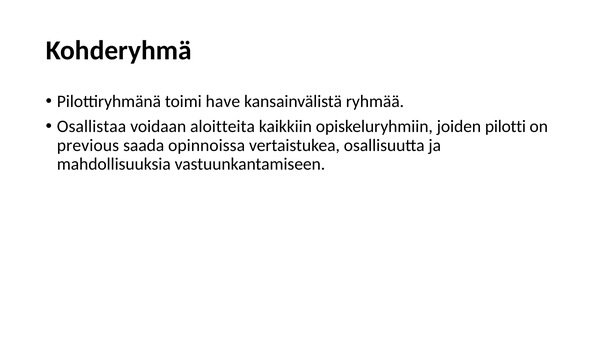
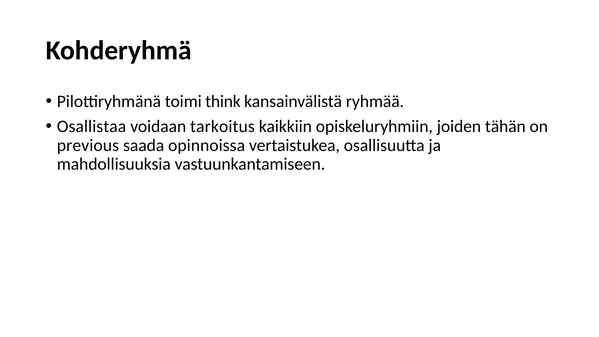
have: have -> think
aloitteita: aloitteita -> tarkoitus
pilotti: pilotti -> tähän
